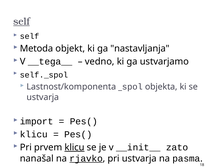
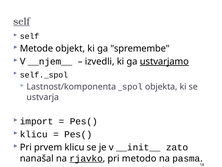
Metoda: Metoda -> Metode
nastavljanja: nastavljanja -> spremembe
__tega__: __tega__ -> __njem__
vedno: vedno -> izvedli
ustvarjamo underline: none -> present
klicu at (74, 147) underline: present -> none
pri ustvarja: ustvarja -> metodo
